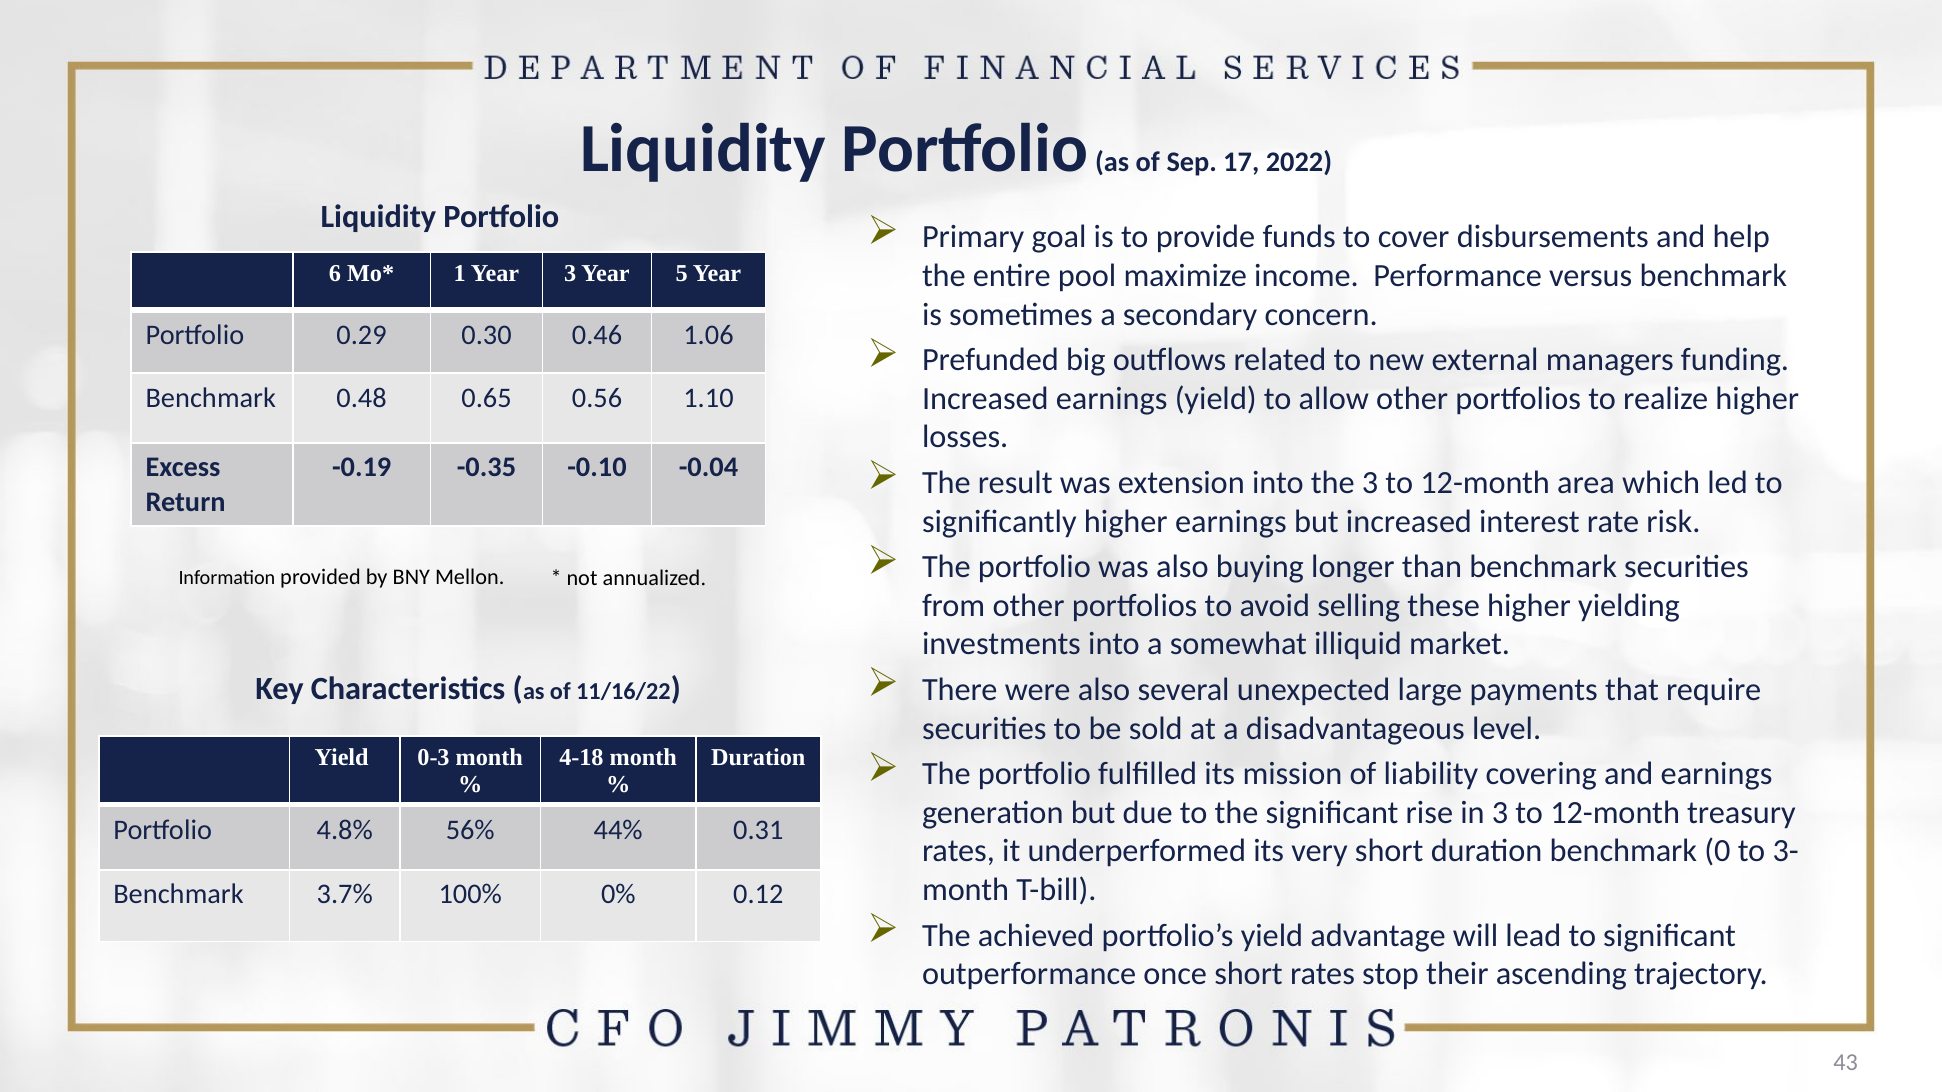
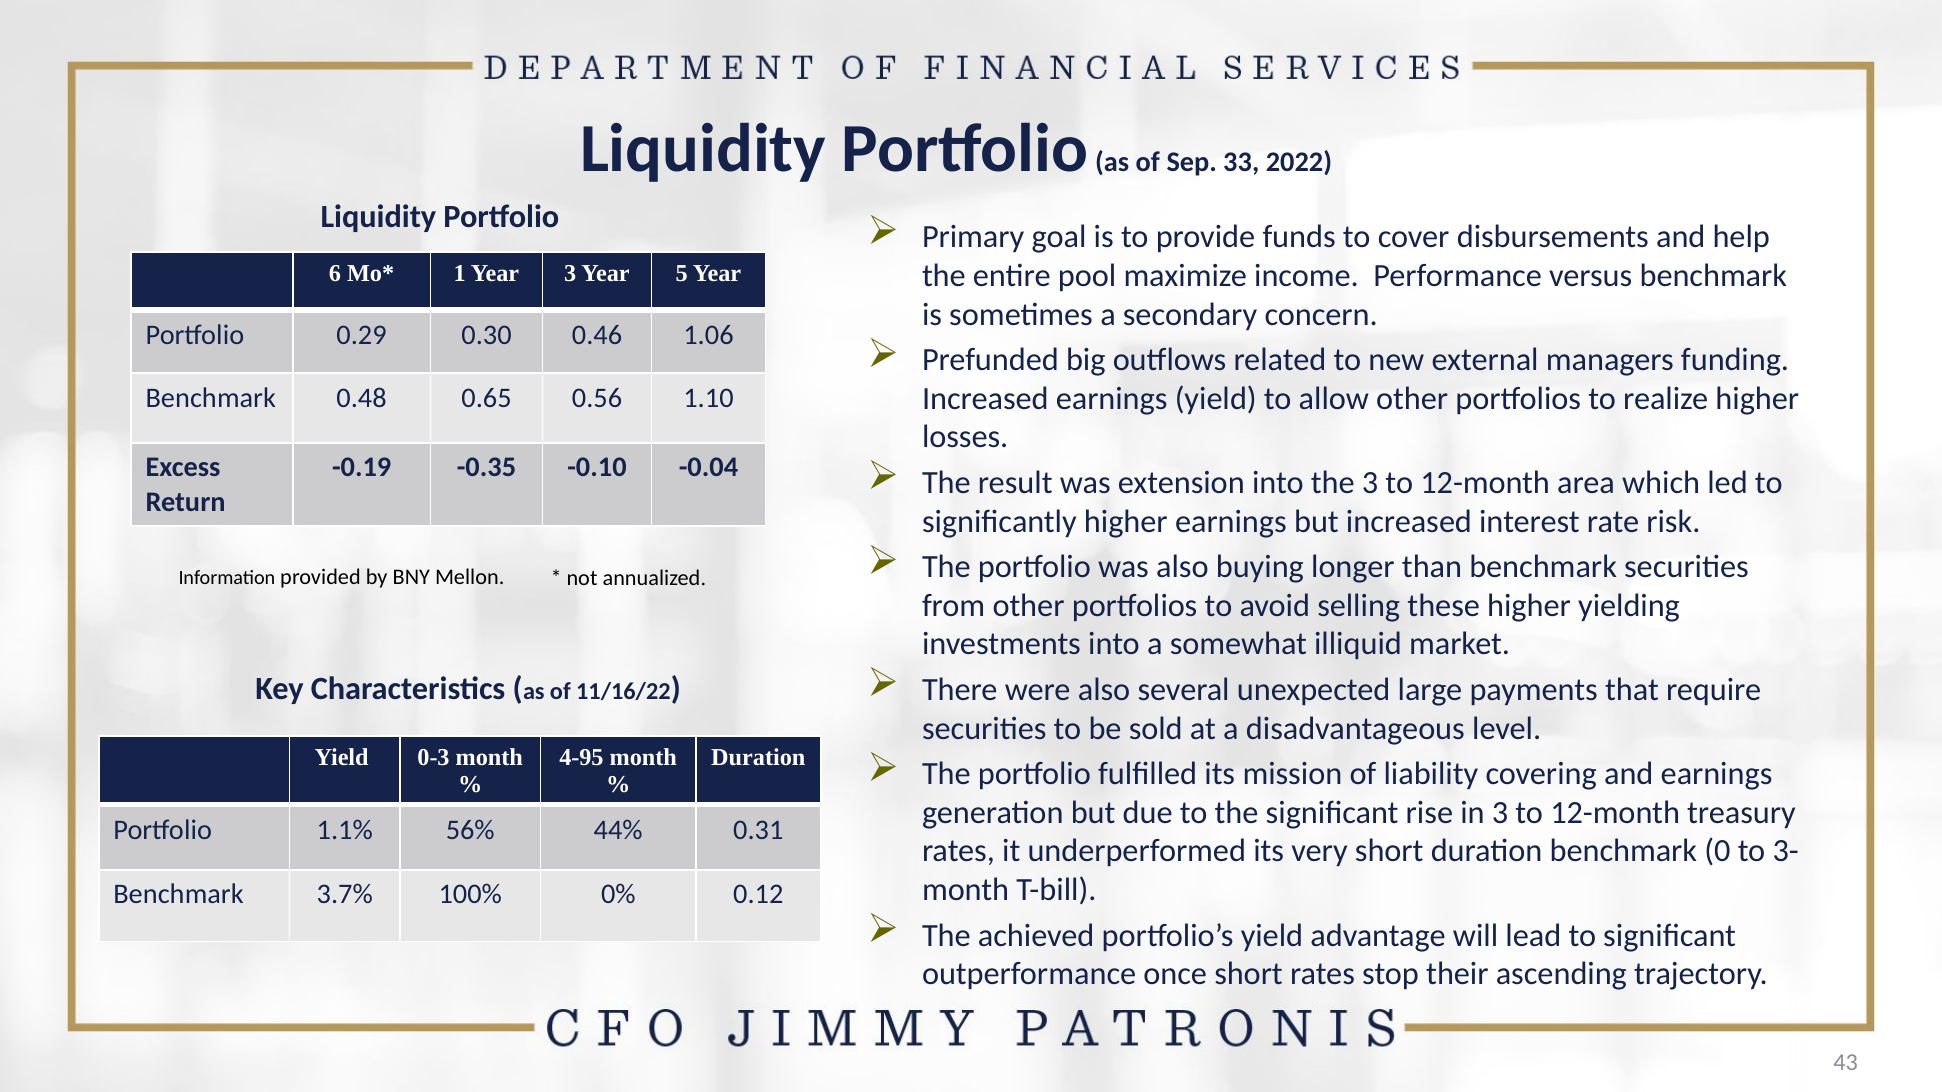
17: 17 -> 33
4-18: 4-18 -> 4-95
4.8%: 4.8% -> 1.1%
